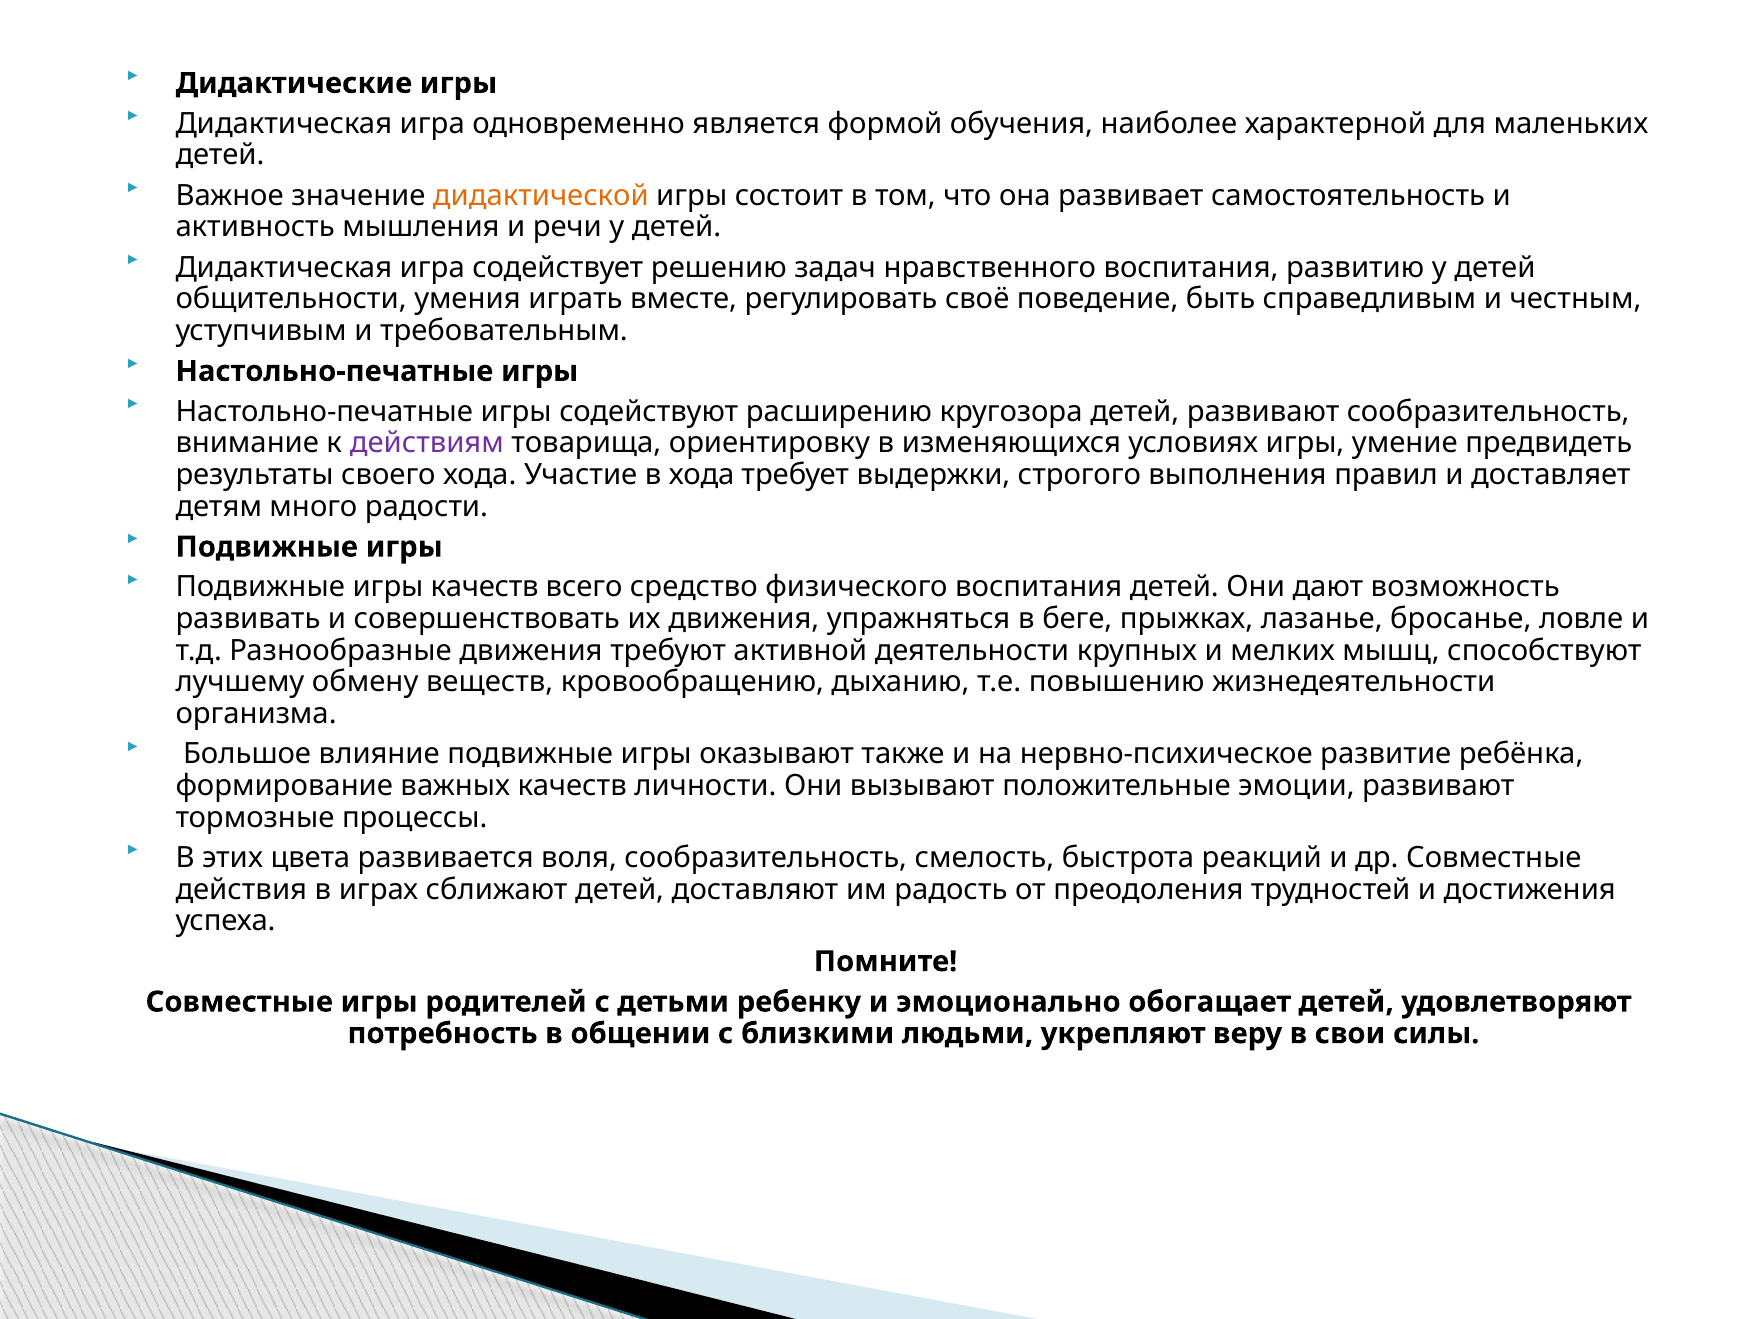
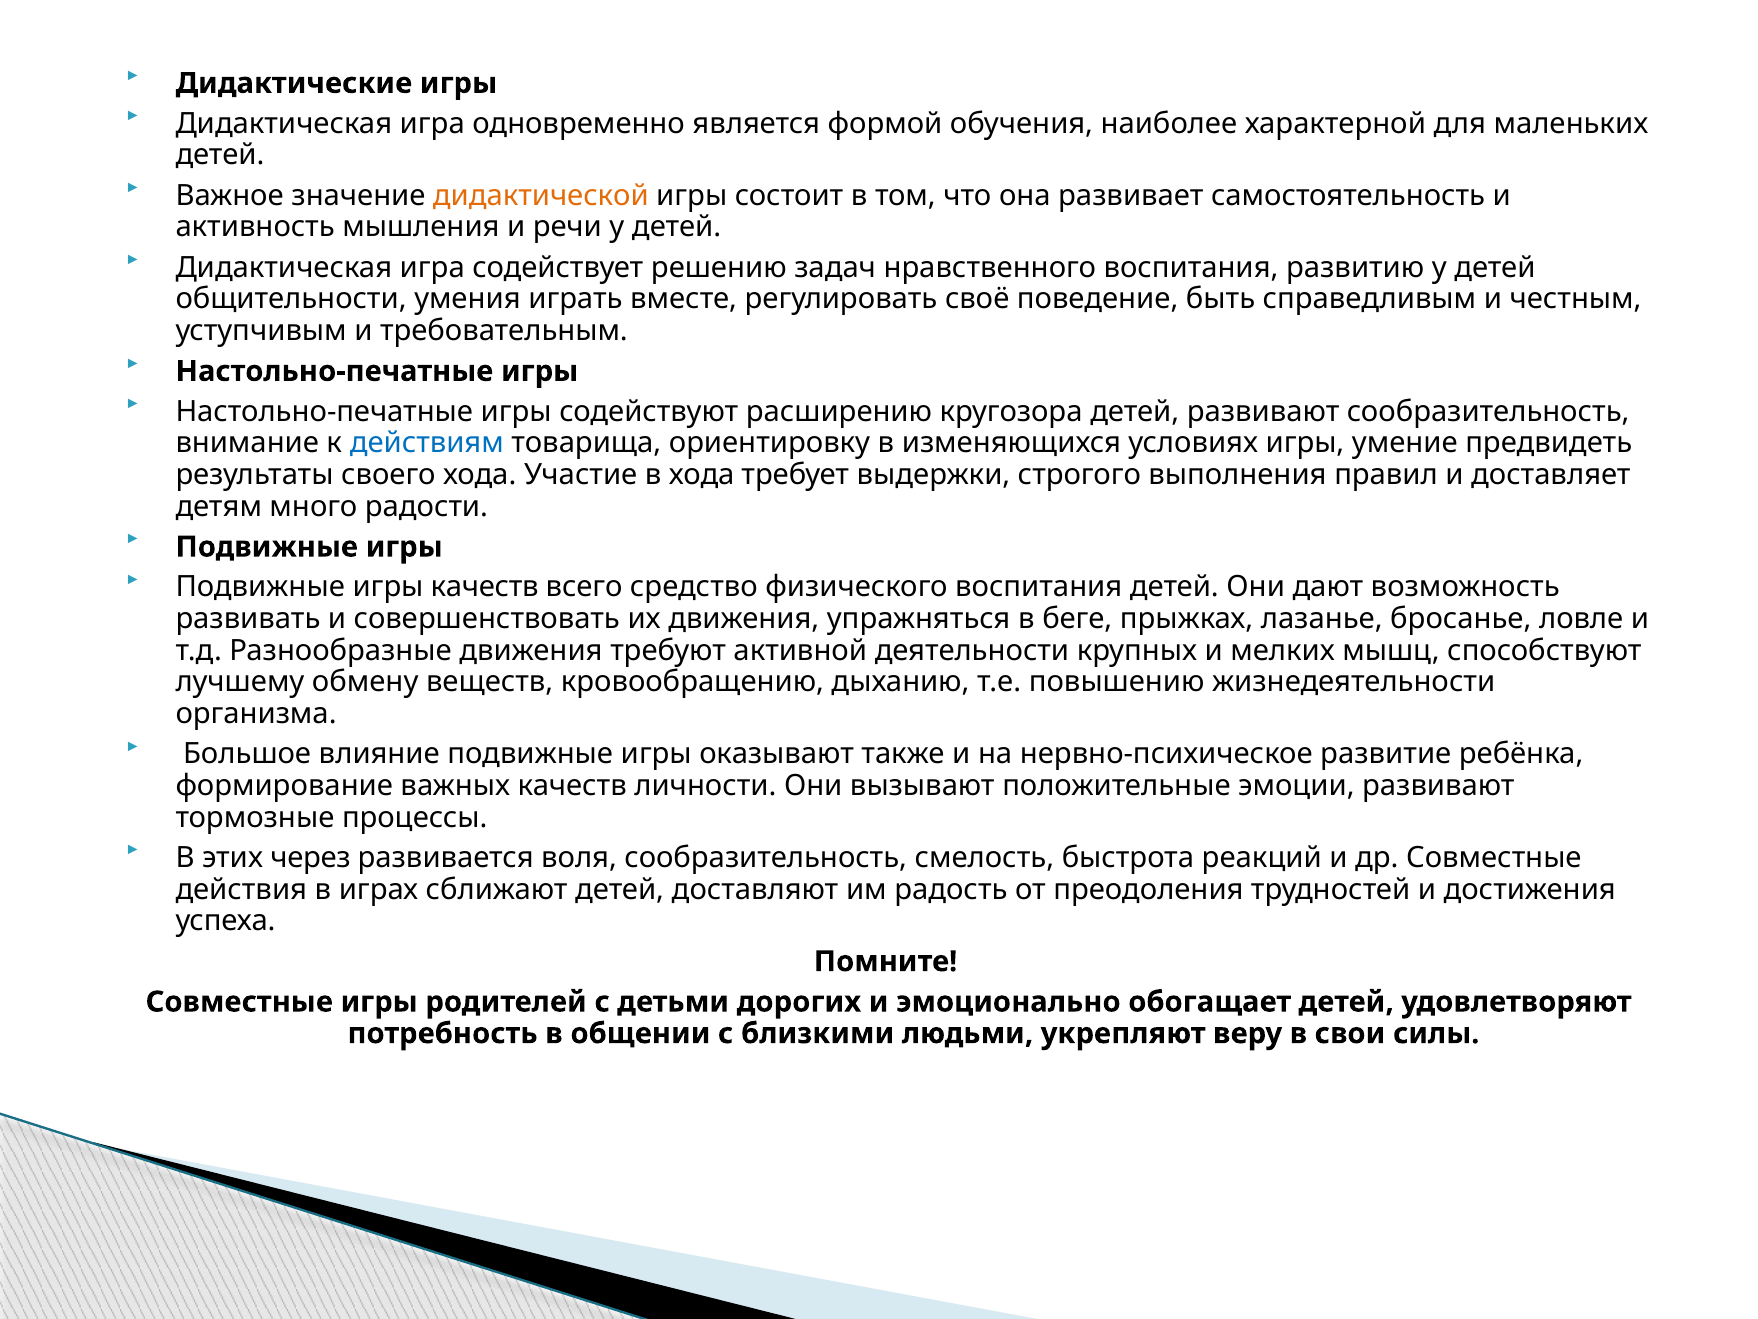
действиям colour: purple -> blue
цвета: цвета -> через
ребенку: ребенку -> дорогих
